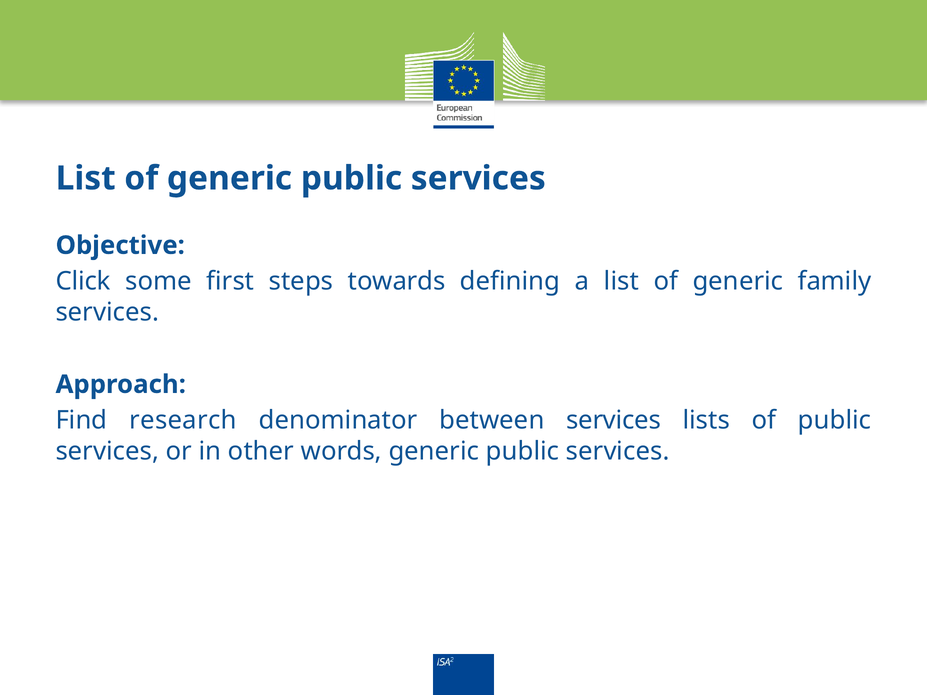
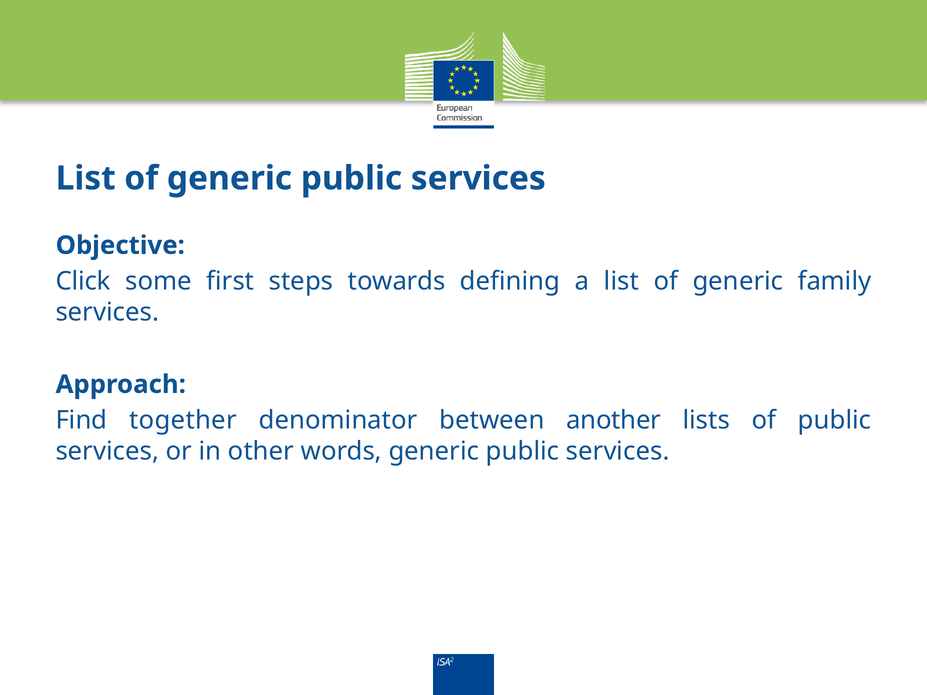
research: research -> together
between services: services -> another
